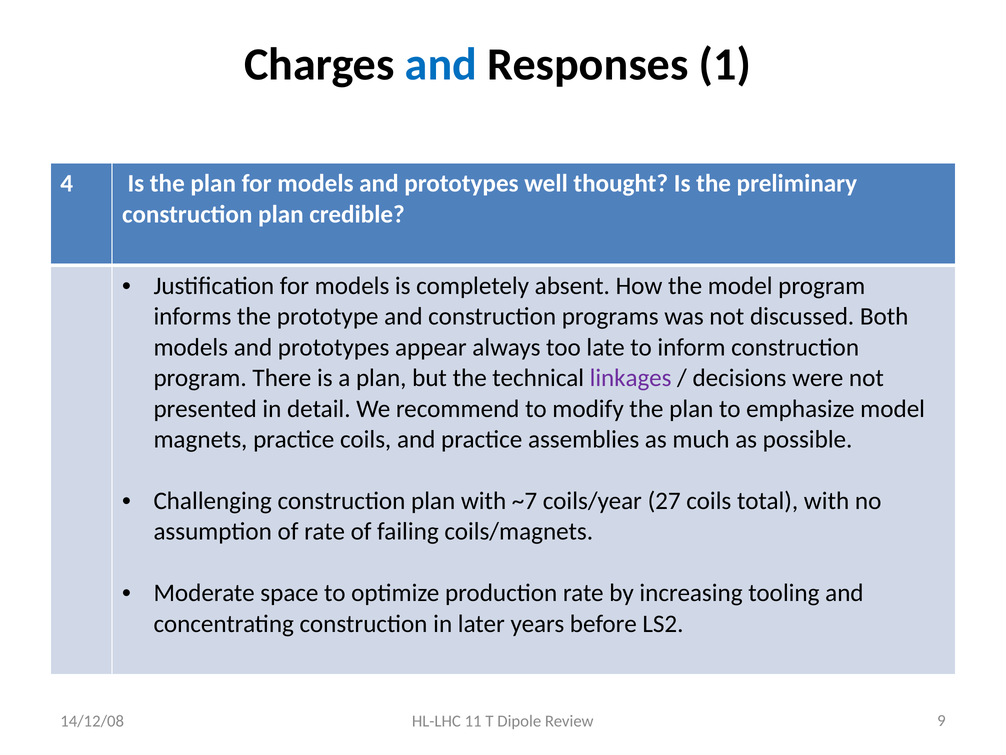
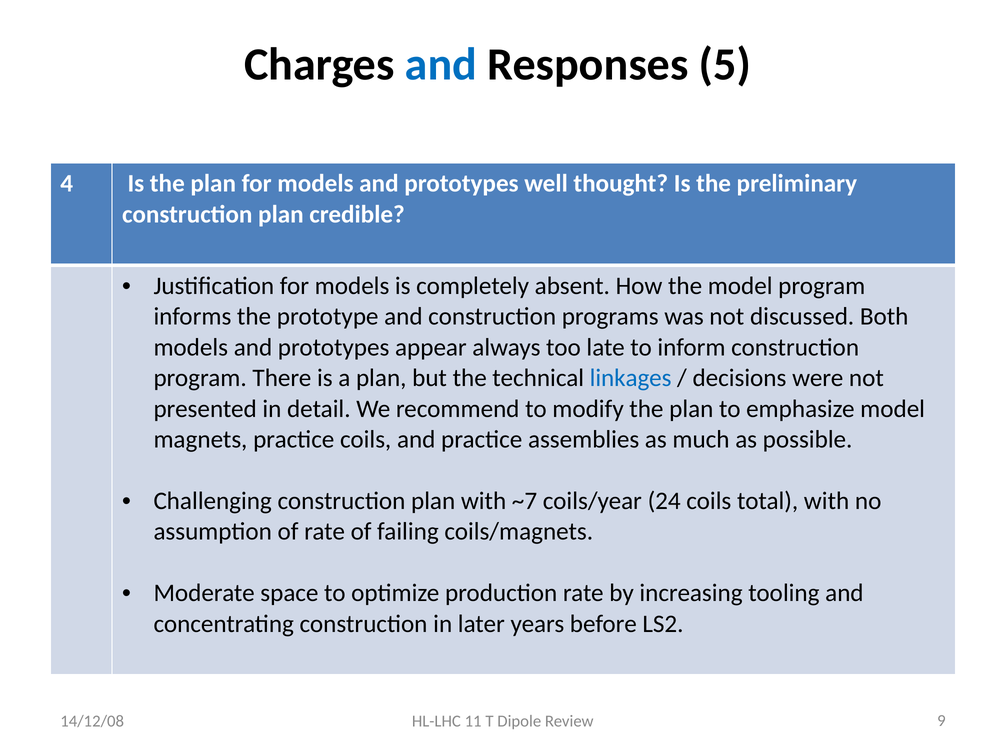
1: 1 -> 5
linkages colour: purple -> blue
27: 27 -> 24
